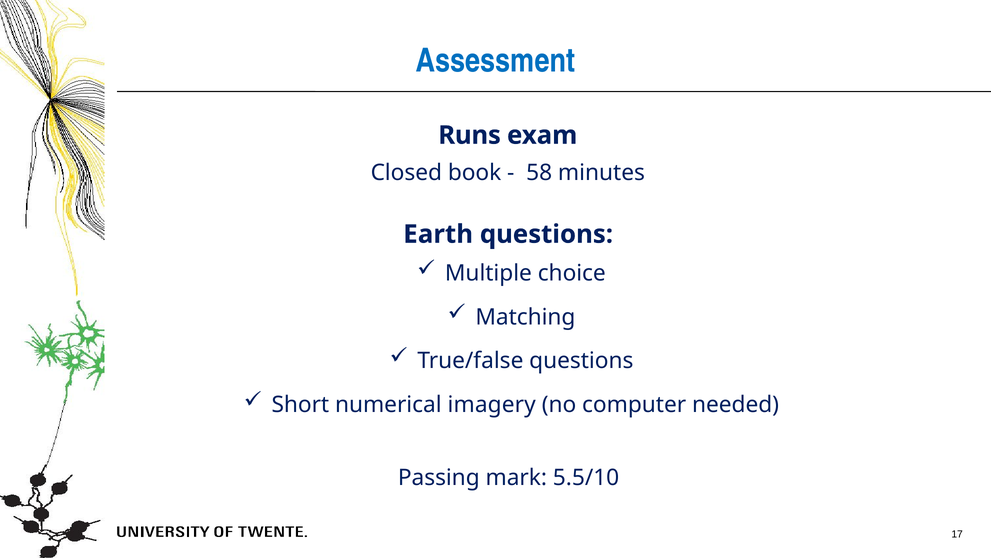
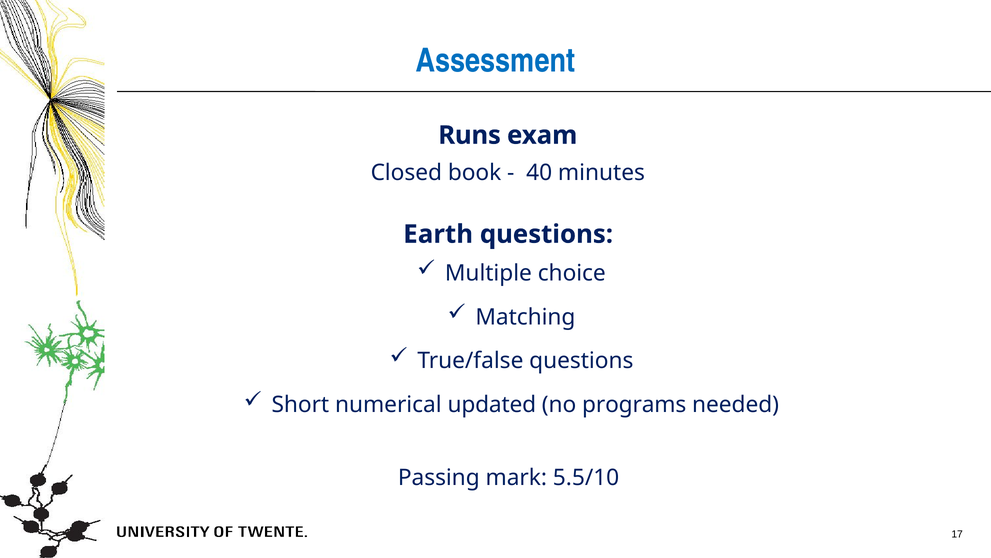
58: 58 -> 40
imagery: imagery -> updated
computer: computer -> programs
